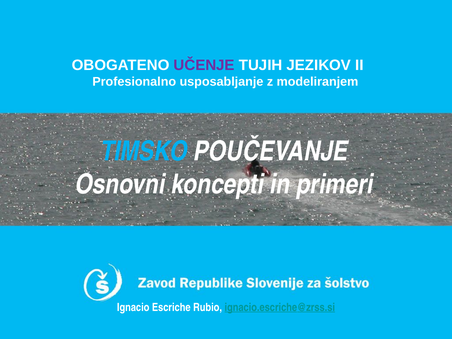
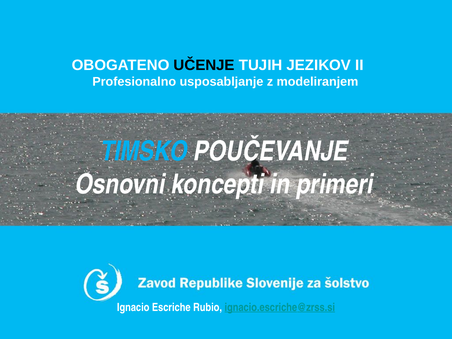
UČENJE colour: purple -> black
